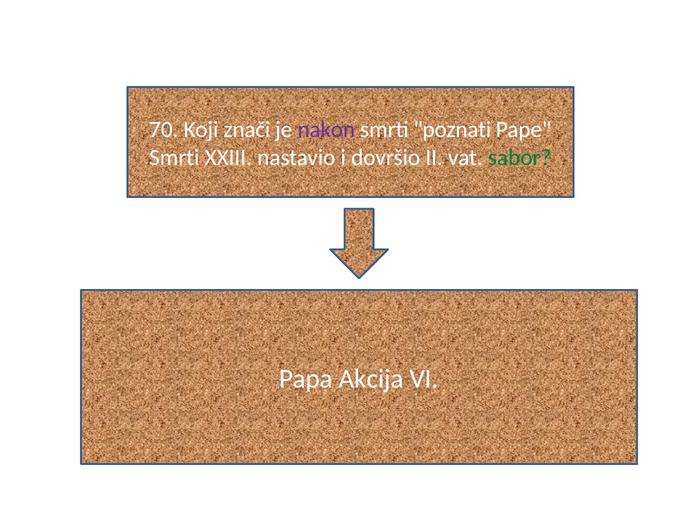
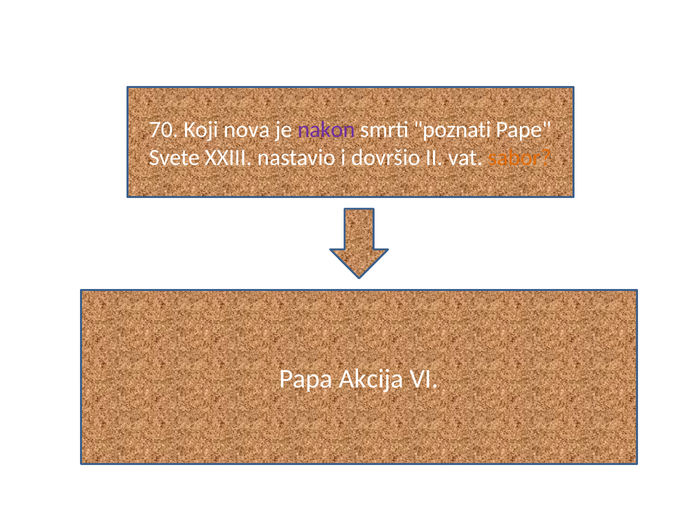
znači: znači -> nova
Smrti at (174, 157): Smrti -> Svete
sabor colour: green -> orange
